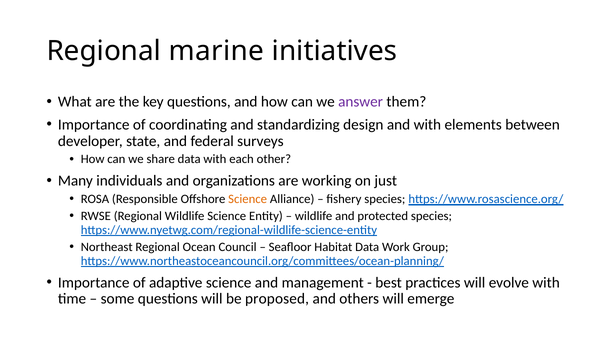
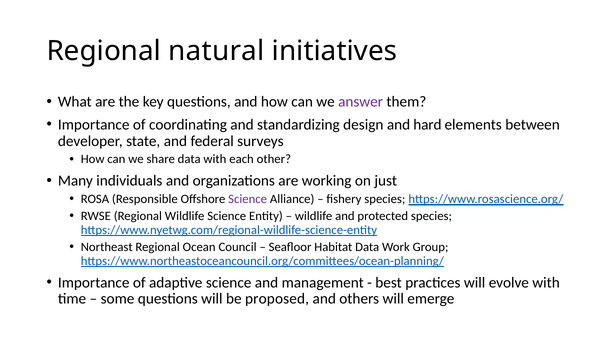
marine: marine -> natural
and with: with -> hard
Science at (248, 199) colour: orange -> purple
